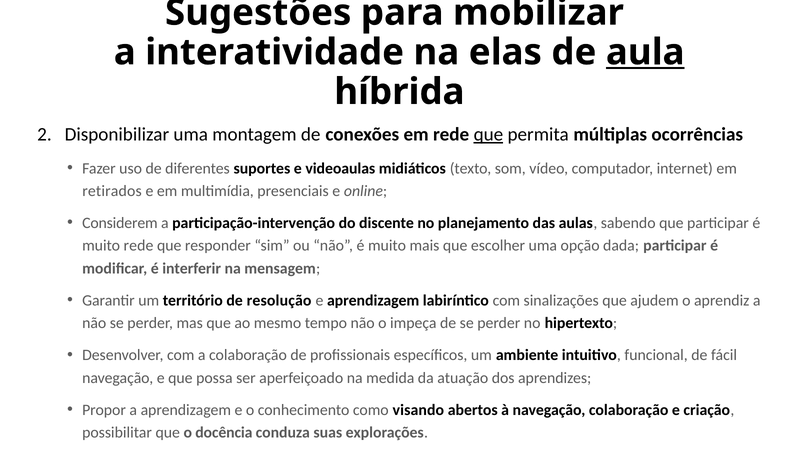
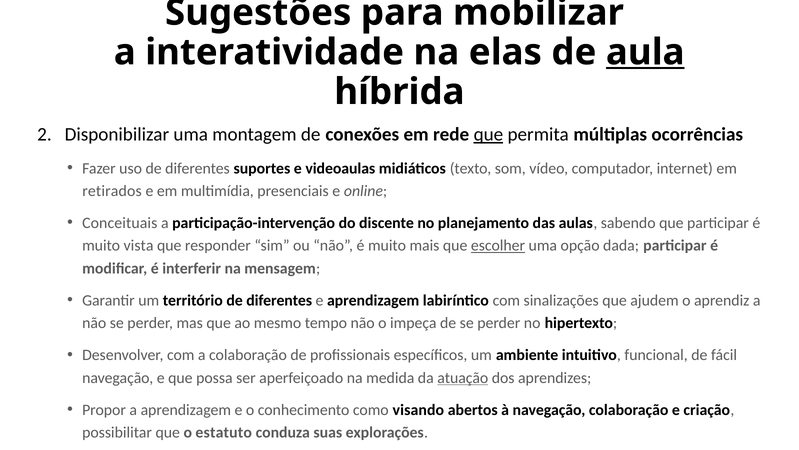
Considerem: Considerem -> Conceituais
muito rede: rede -> vista
escolher underline: none -> present
território de resolução: resolução -> diferentes
atuação underline: none -> present
docência: docência -> estatuto
